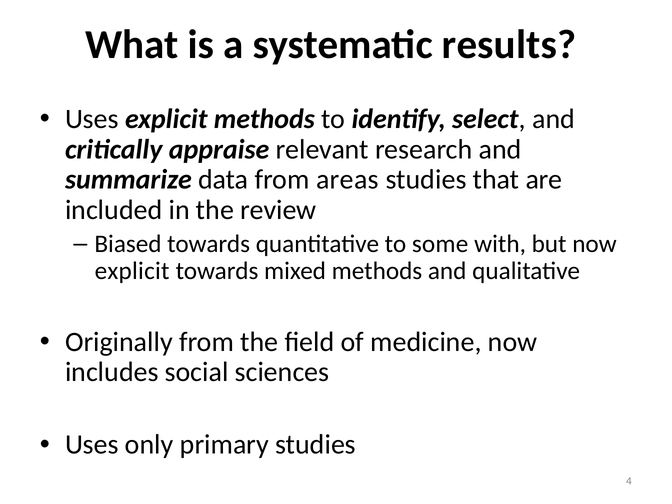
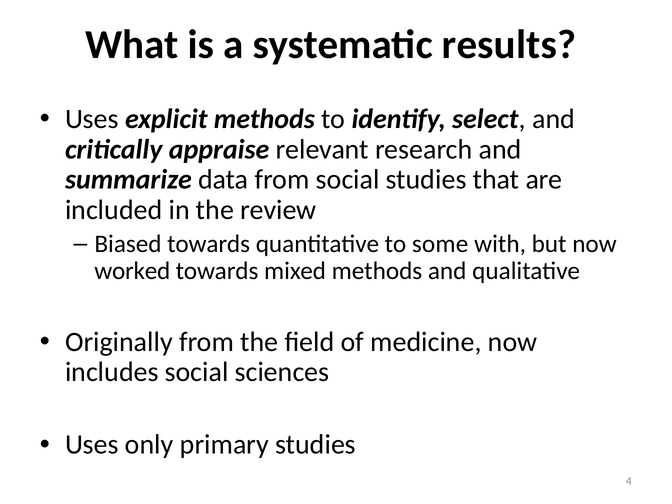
from areas: areas -> social
explicit at (132, 271): explicit -> worked
